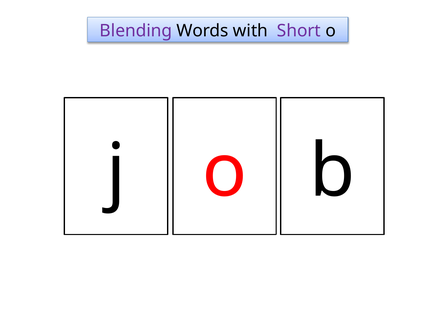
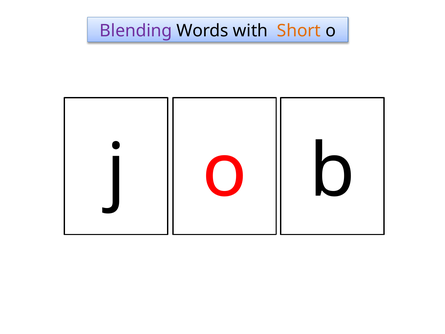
Short colour: purple -> orange
